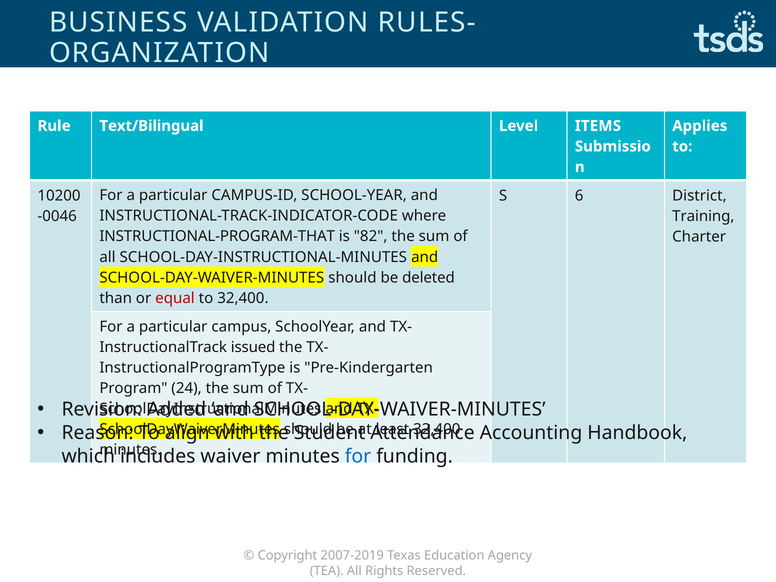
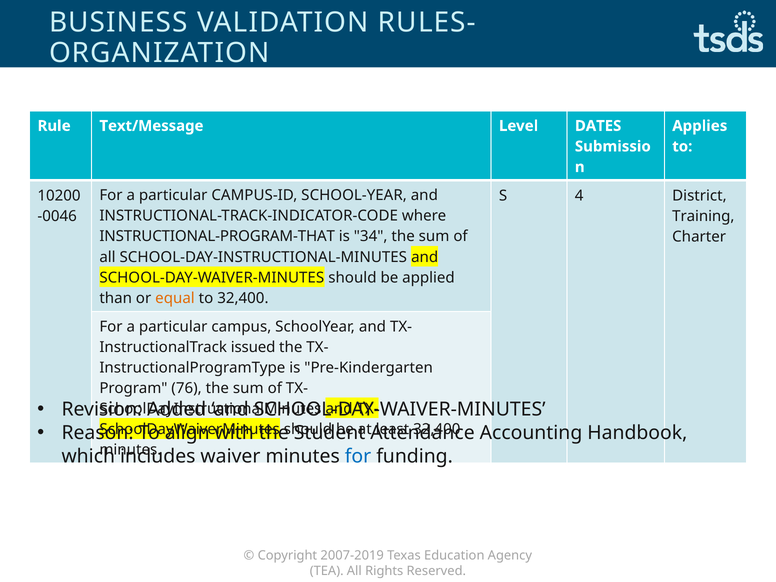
Text/Bilingual: Text/Bilingual -> Text/Message
ITEMS: ITEMS -> DATES
6: 6 -> 4
82: 82 -> 34
deleted: deleted -> applied
equal colour: red -> orange
24: 24 -> 76
